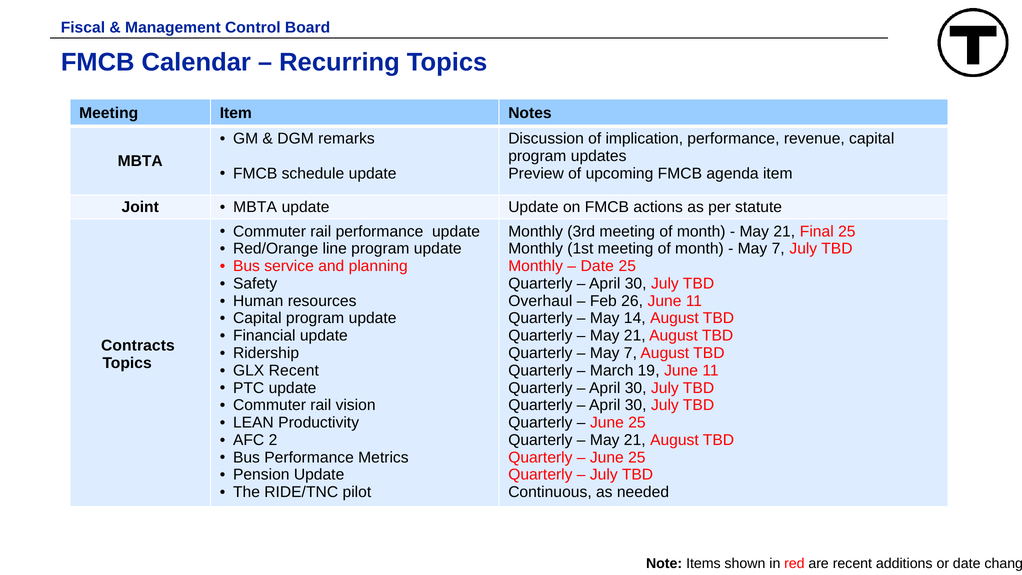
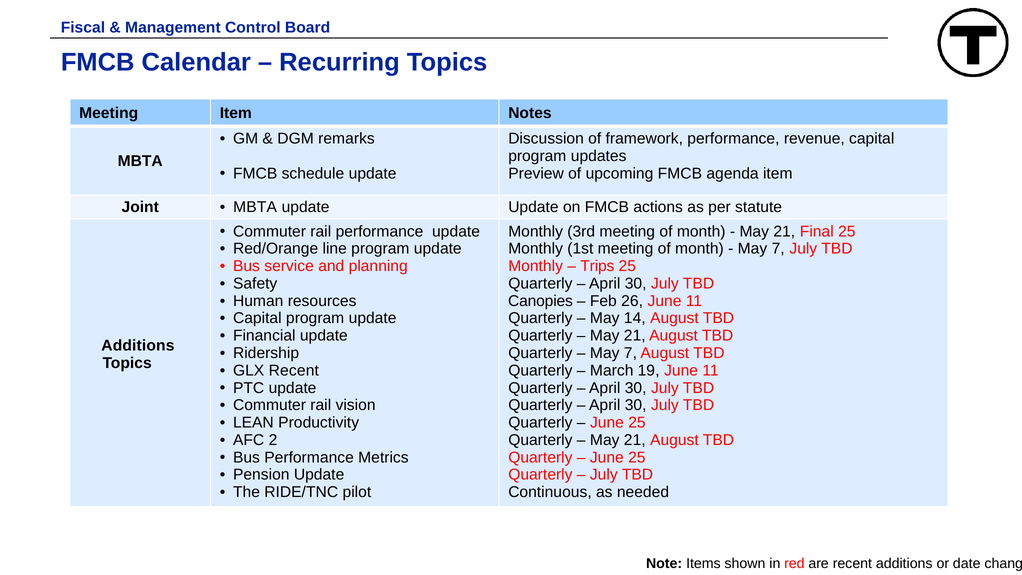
implication: implication -> framework
Date at (597, 266): Date -> Trips
Overhaul: Overhaul -> Canopies
Contracts at (138, 346): Contracts -> Additions
